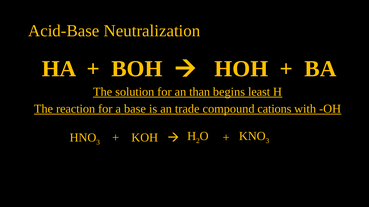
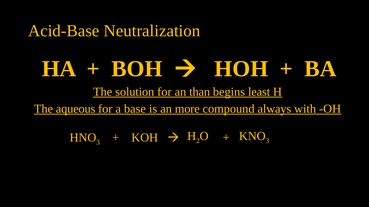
reaction: reaction -> aqueous
trade: trade -> more
cations: cations -> always
